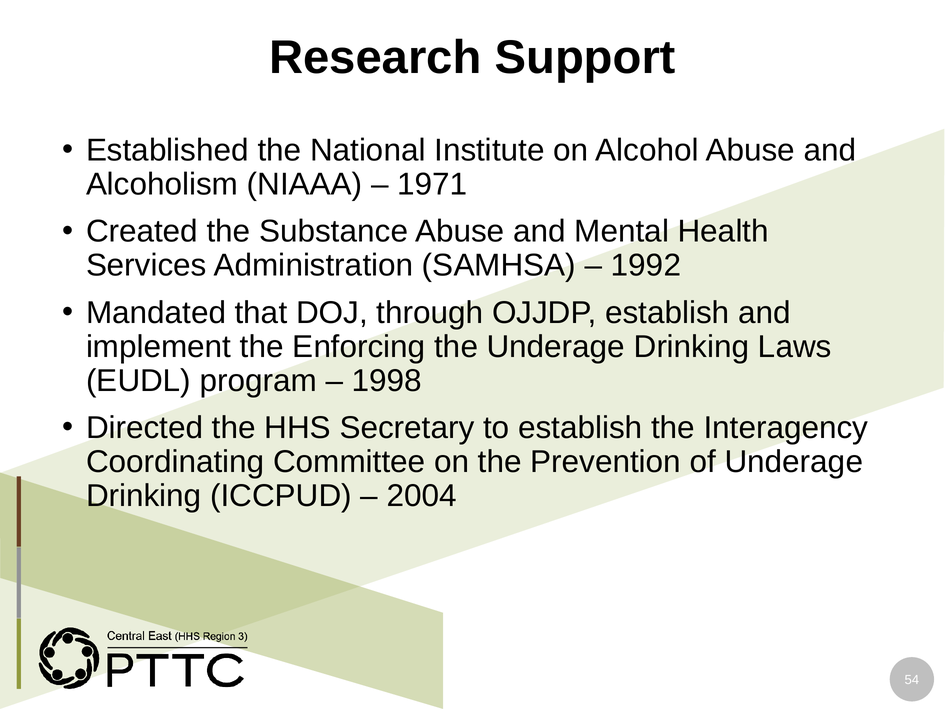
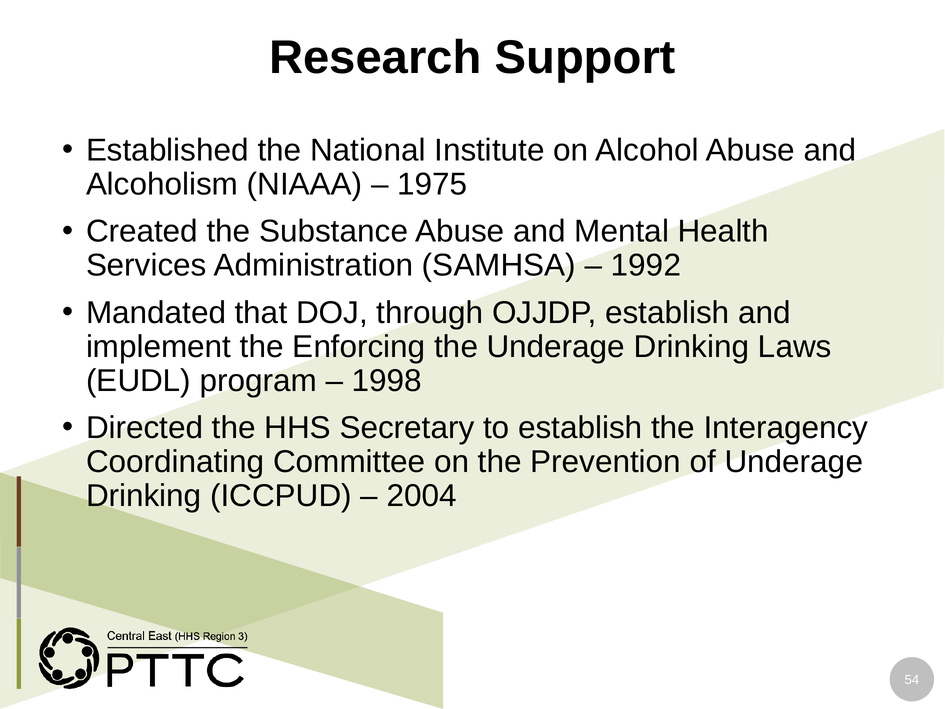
1971: 1971 -> 1975
